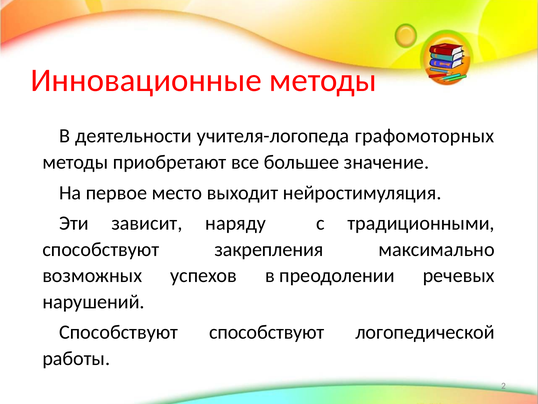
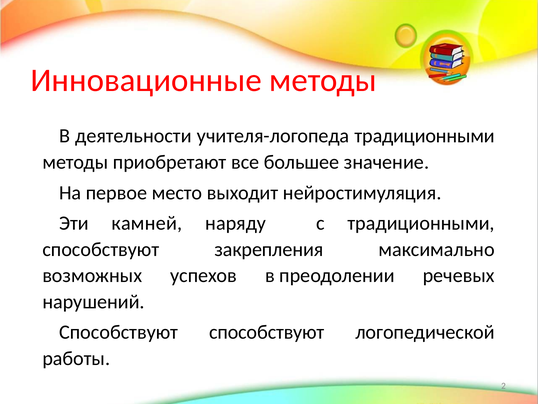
учителя-логопеда графомоторных: графомоторных -> традиционными
зависит: зависит -> камней
